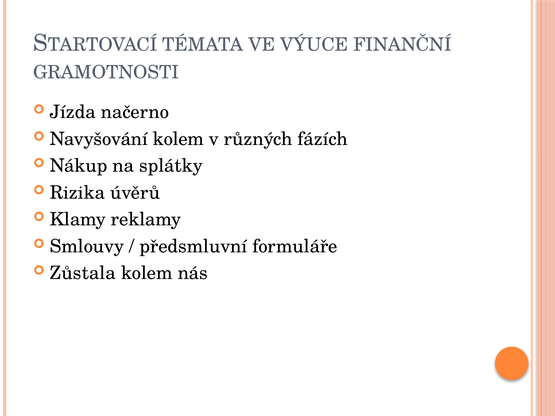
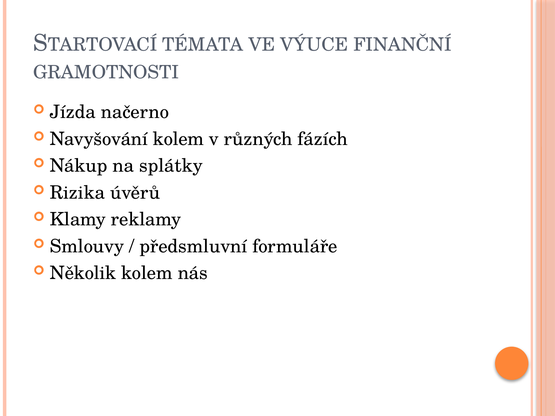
Zůstala: Zůstala -> Několik
